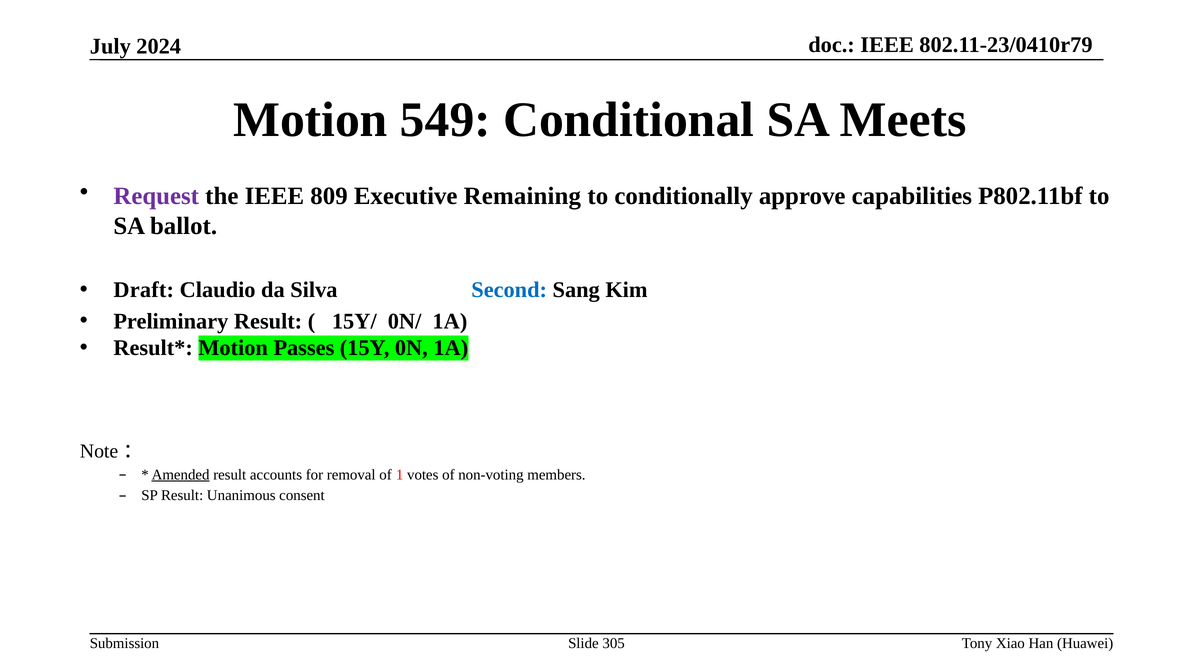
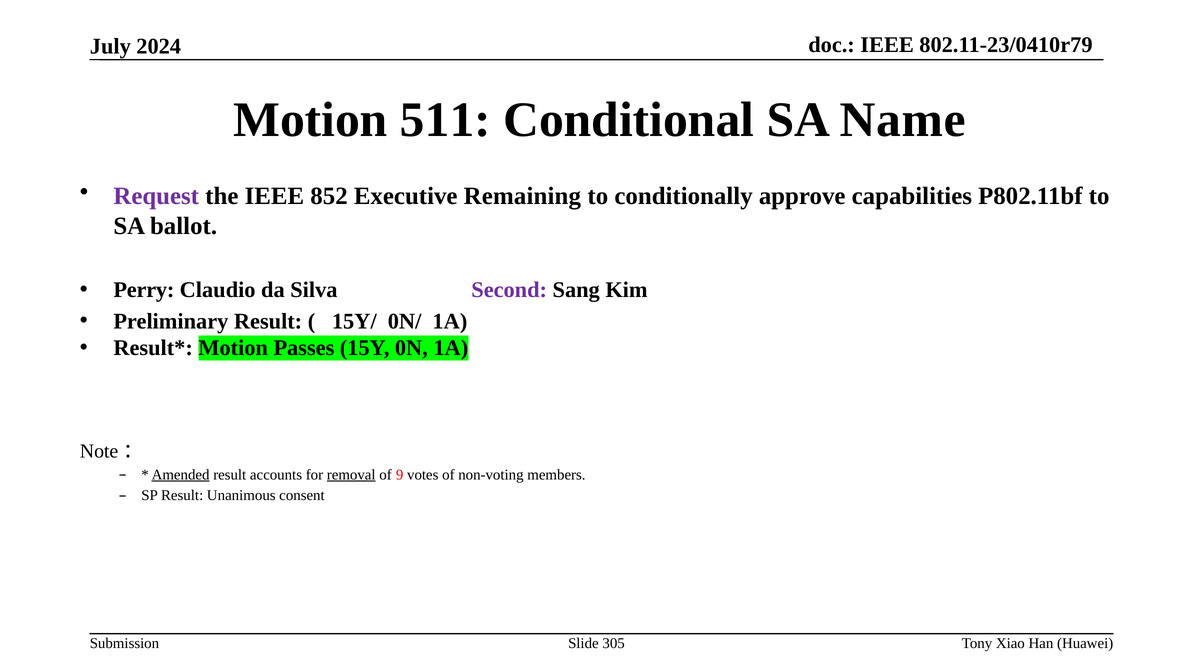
549: 549 -> 511
Meets: Meets -> Name
809: 809 -> 852
Draft: Draft -> Perry
Second colour: blue -> purple
removal underline: none -> present
1: 1 -> 9
